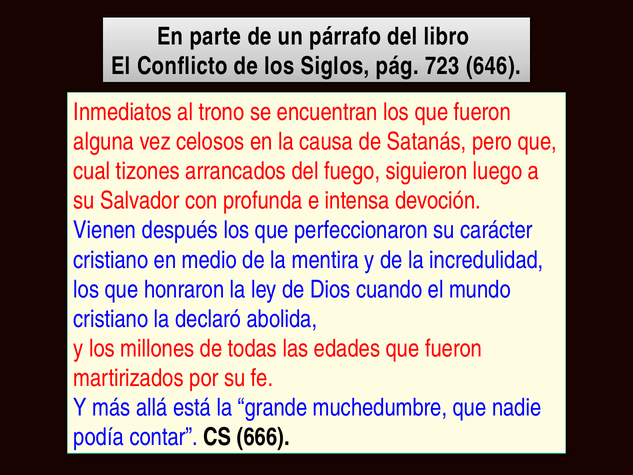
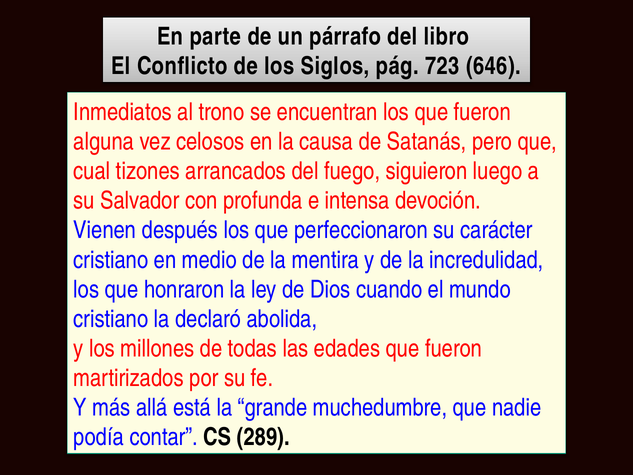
666: 666 -> 289
